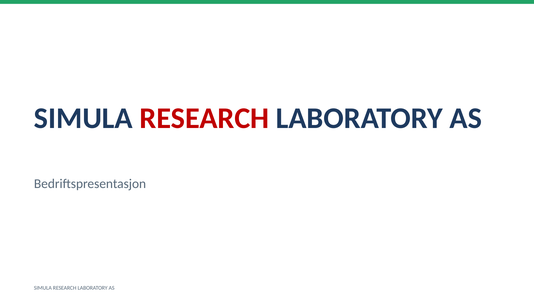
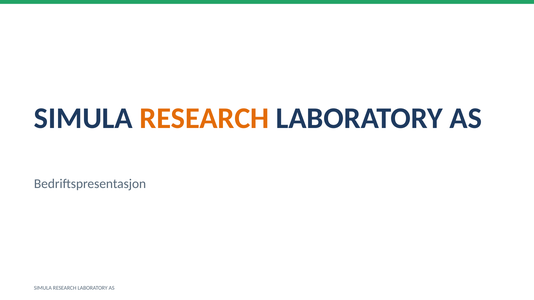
RESEARCH at (204, 118) colour: red -> orange
